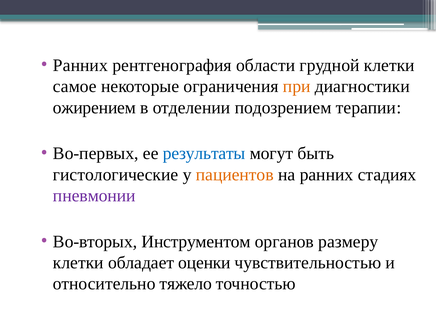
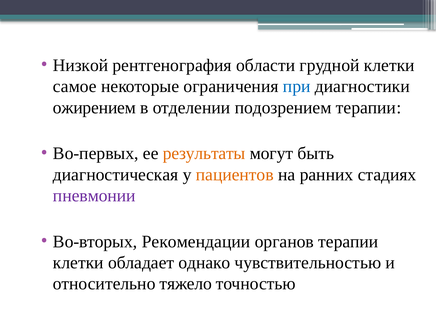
Ранних at (80, 65): Ранних -> Низкой
при colour: orange -> blue
результаты colour: blue -> orange
гистологические: гистологические -> диагностическая
Инструментом: Инструментом -> Рекомендации
органов размеру: размеру -> терапии
оценки: оценки -> однако
